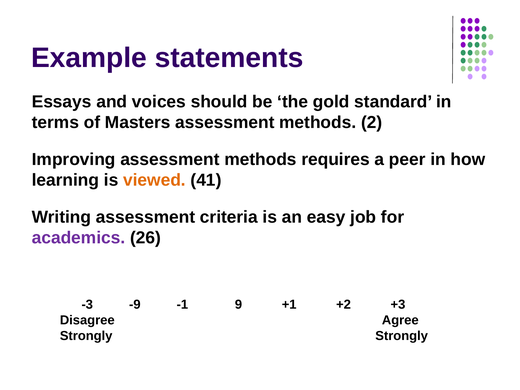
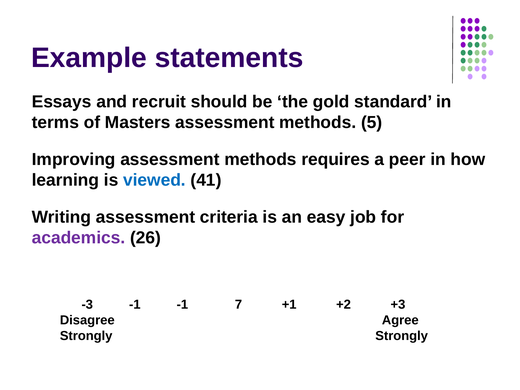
voices: voices -> recruit
2: 2 -> 5
viewed colour: orange -> blue
-3 -9: -9 -> -1
9: 9 -> 7
